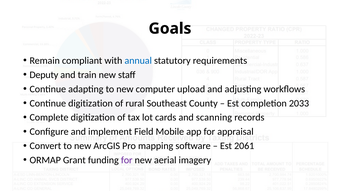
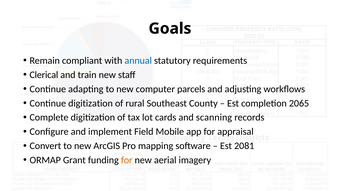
Deputy: Deputy -> Clerical
upload: upload -> parcels
2033: 2033 -> 2065
2061: 2061 -> 2081
for at (127, 160) colour: purple -> orange
